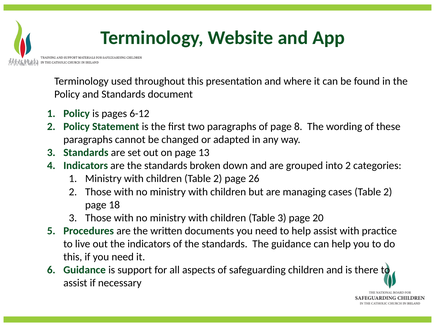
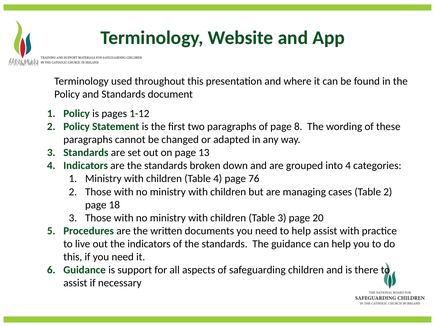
6-12: 6-12 -> 1-12
into 2: 2 -> 4
children Table 2: 2 -> 4
26: 26 -> 76
